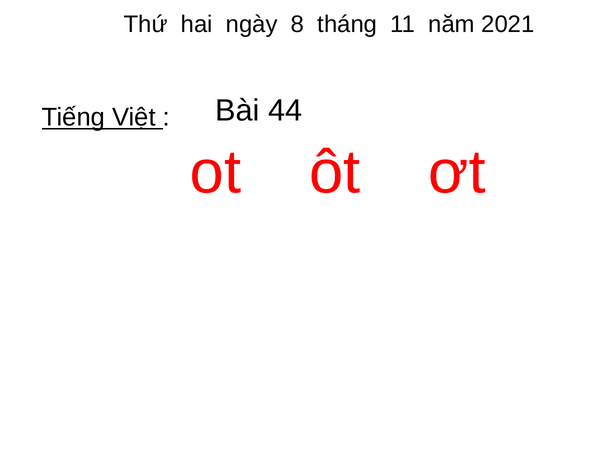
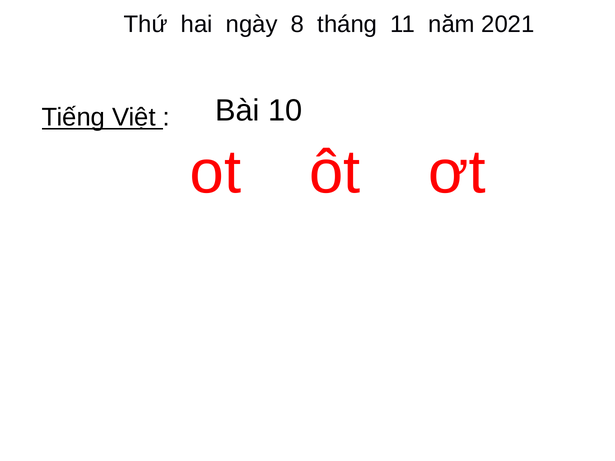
44: 44 -> 10
